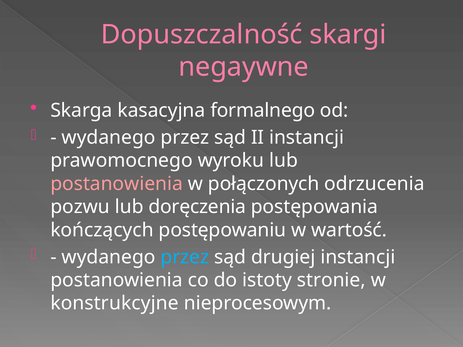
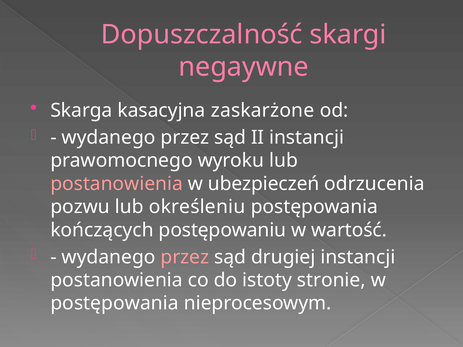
formalnego: formalnego -> zaskarżone
połączonych: połączonych -> ubezpieczeń
doręczenia: doręczenia -> określeniu
przez at (185, 257) colour: light blue -> pink
konstrukcyjne at (115, 303): konstrukcyjne -> postępowania
